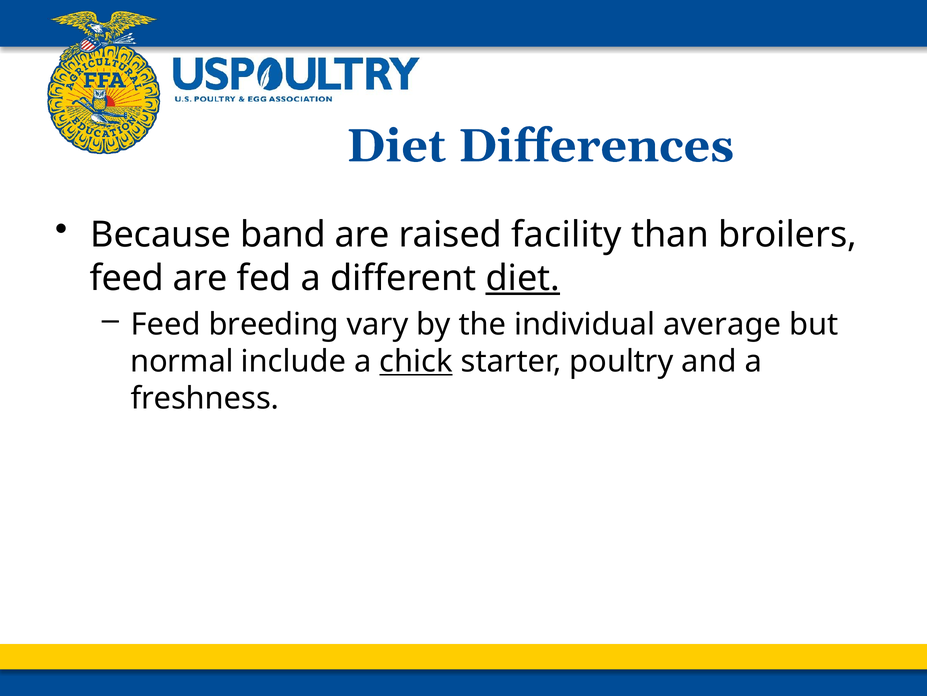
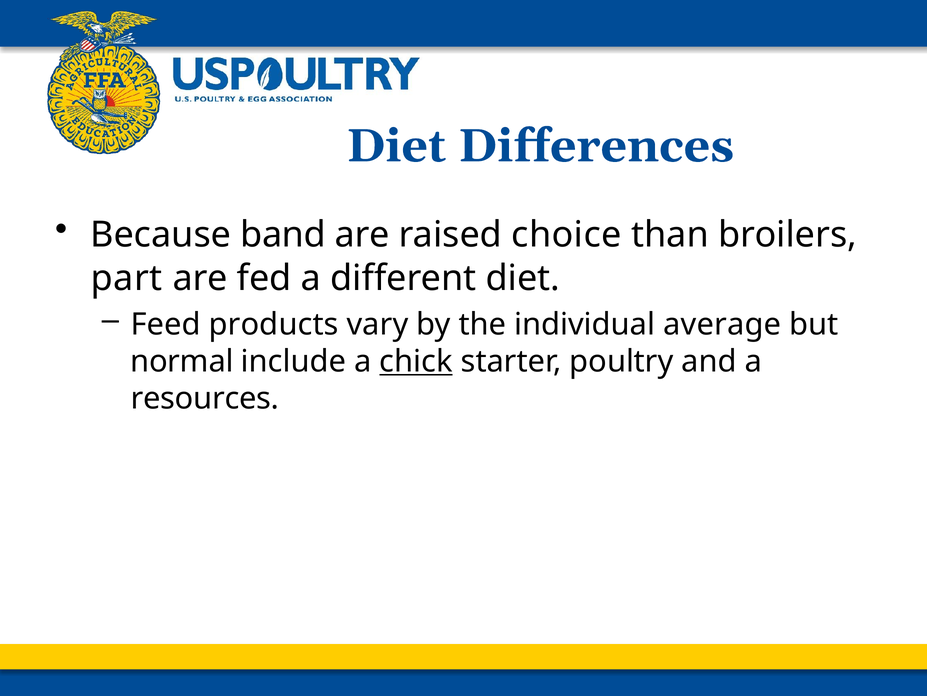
facility: facility -> choice
feed at (127, 278): feed -> part
diet at (523, 278) underline: present -> none
breeding: breeding -> products
freshness: freshness -> resources
